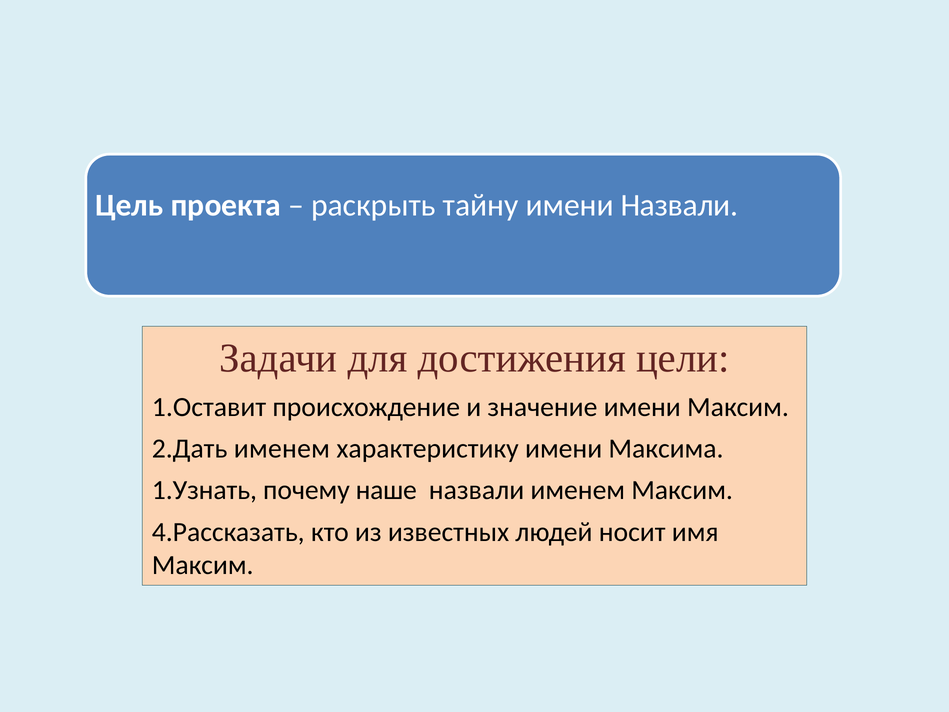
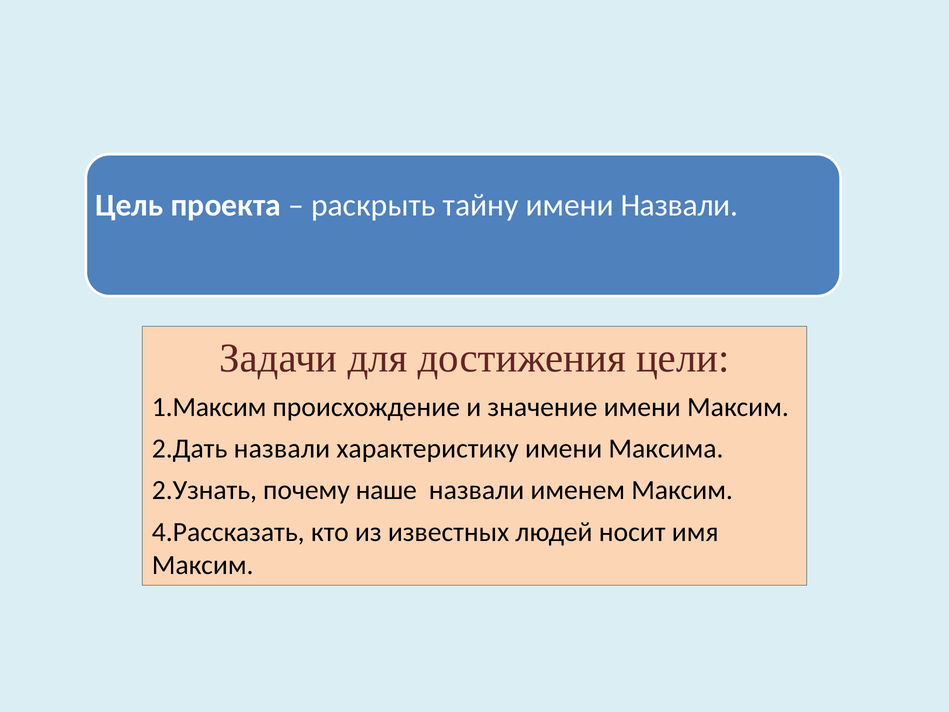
1.Оставит: 1.Оставит -> 1.Максим
2.Дать именем: именем -> назвали
1.Узнать: 1.Узнать -> 2.Узнать
